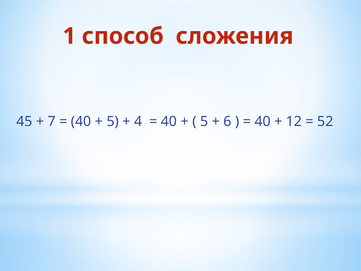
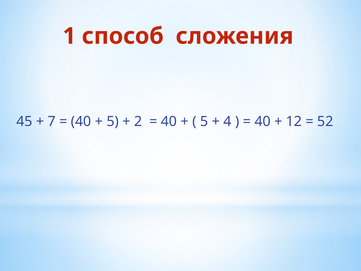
4: 4 -> 2
6: 6 -> 4
